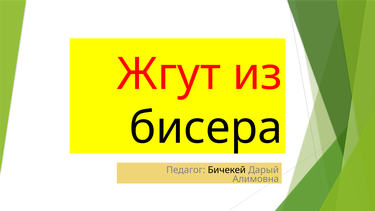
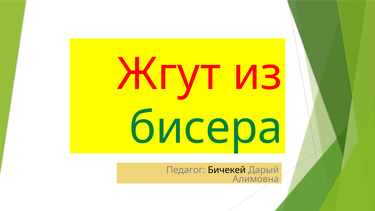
бисера colour: black -> green
